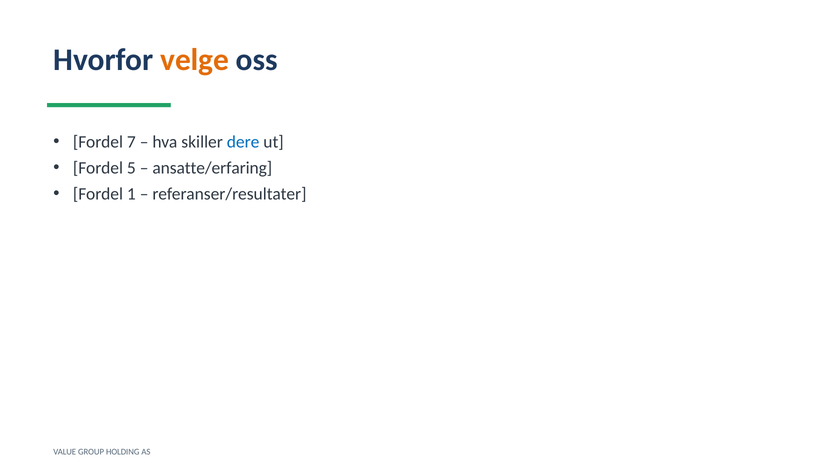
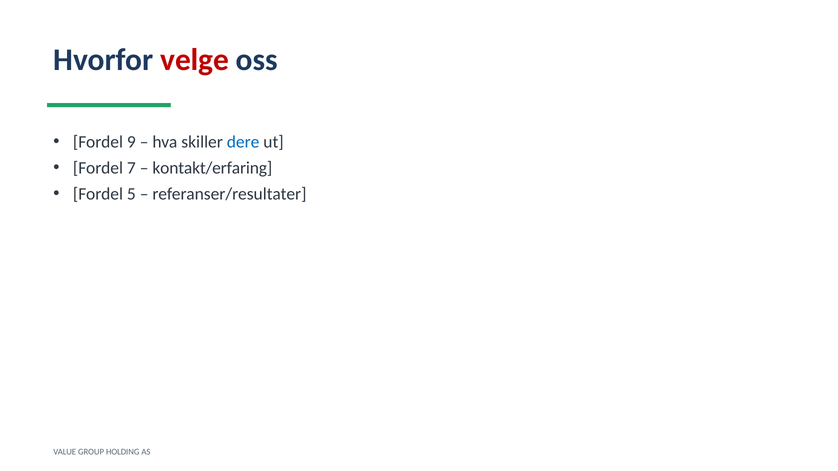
velge colour: orange -> red
7: 7 -> 9
5: 5 -> 7
ansatte/erfaring: ansatte/erfaring -> kontakt/erfaring
1: 1 -> 5
